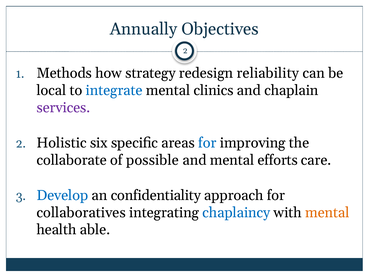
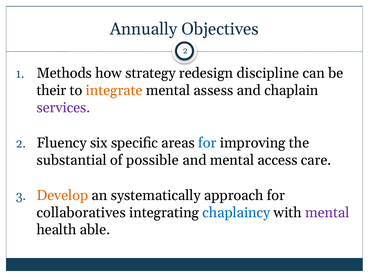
reliability: reliability -> discipline
local: local -> their
integrate colour: blue -> orange
clinics: clinics -> assess
Holistic: Holistic -> Fluency
collaborate: collaborate -> substantial
efforts: efforts -> access
Develop colour: blue -> orange
confidentiality: confidentiality -> systematically
mental at (327, 212) colour: orange -> purple
